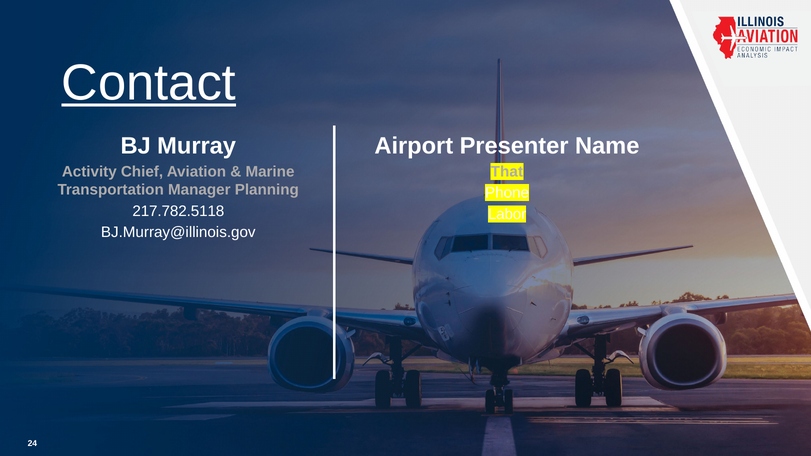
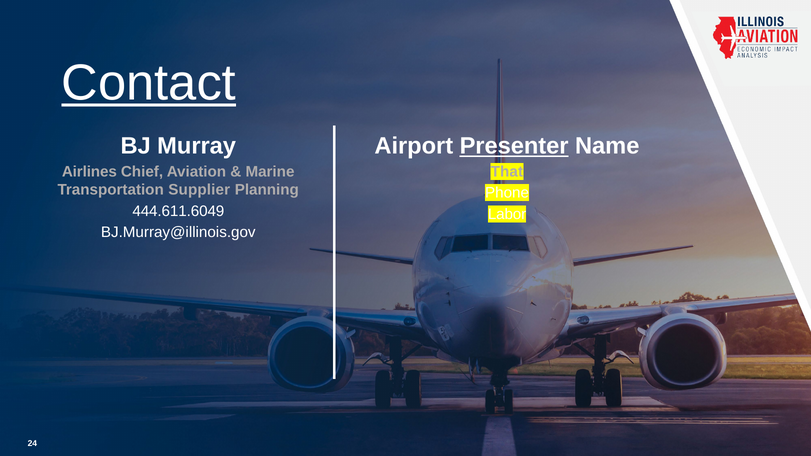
Presenter underline: none -> present
Activity: Activity -> Airlines
Manager: Manager -> Supplier
217.782.5118: 217.782.5118 -> 444.611.6049
